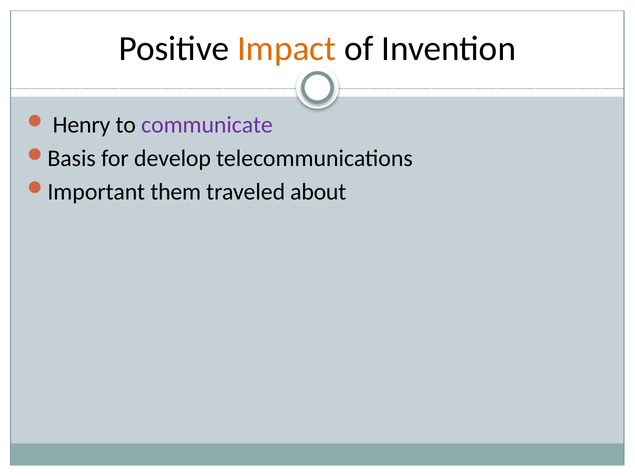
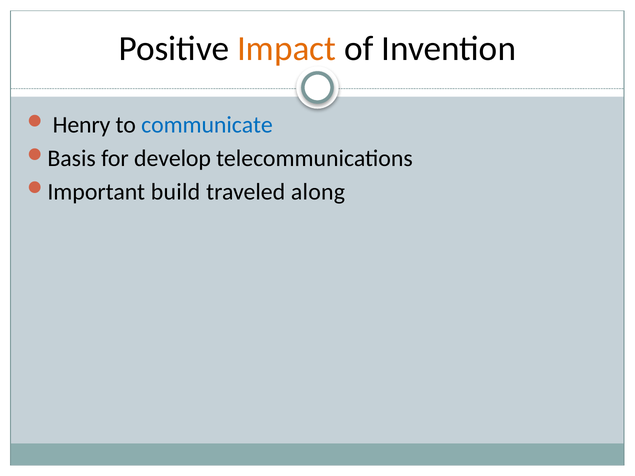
communicate colour: purple -> blue
them: them -> build
about: about -> along
